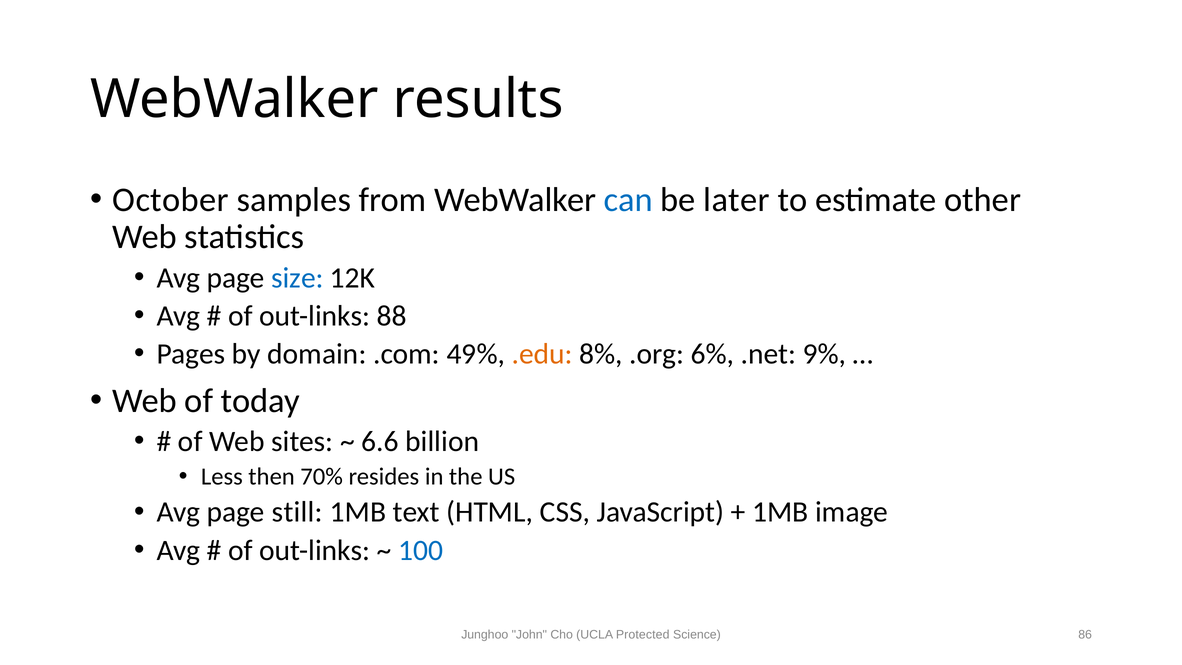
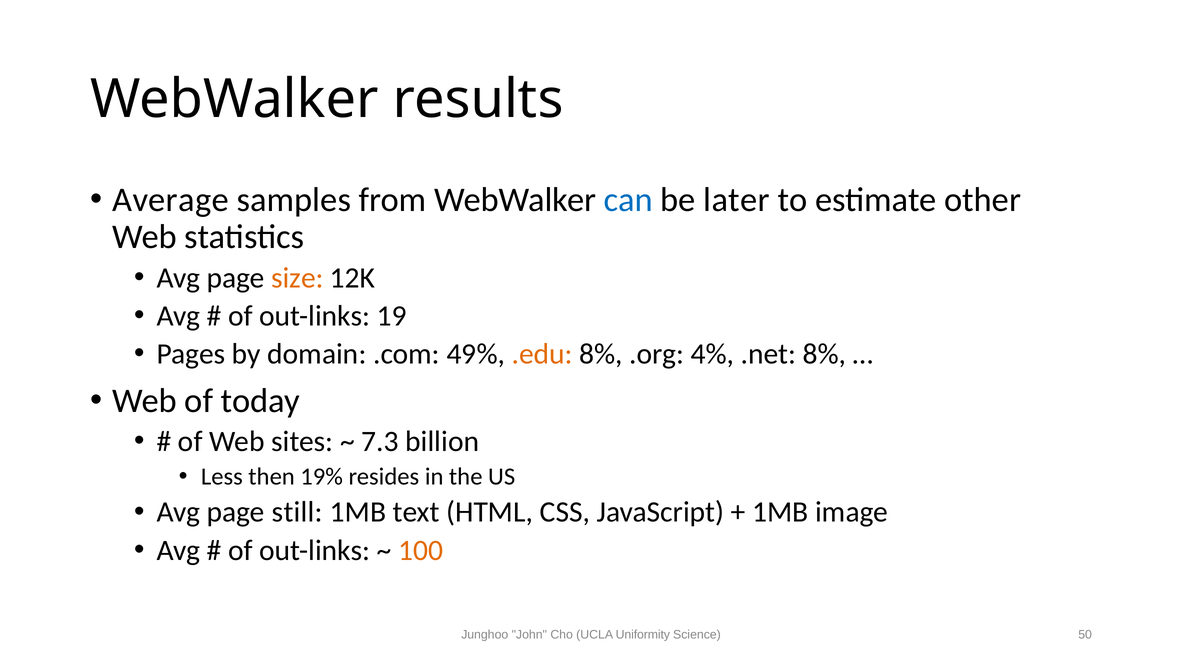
October: October -> Average
size colour: blue -> orange
88: 88 -> 19
6%: 6% -> 4%
.net 9%: 9% -> 8%
6.6: 6.6 -> 7.3
70%: 70% -> 19%
100 colour: blue -> orange
Protected: Protected -> Uniformity
86: 86 -> 50
